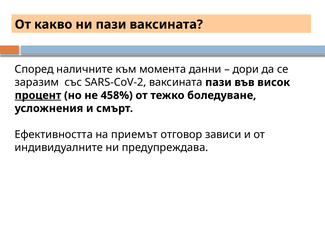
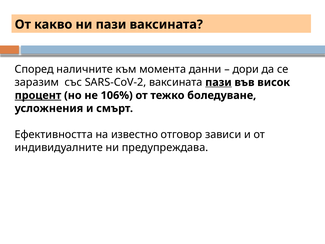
пази at (218, 82) underline: none -> present
458%: 458% -> 106%
приемът: приемът -> известно
